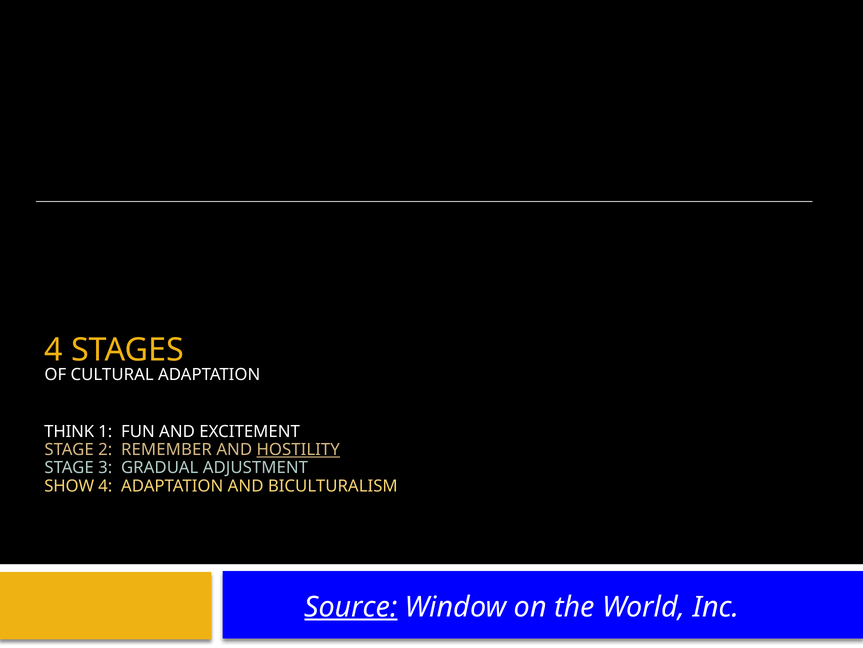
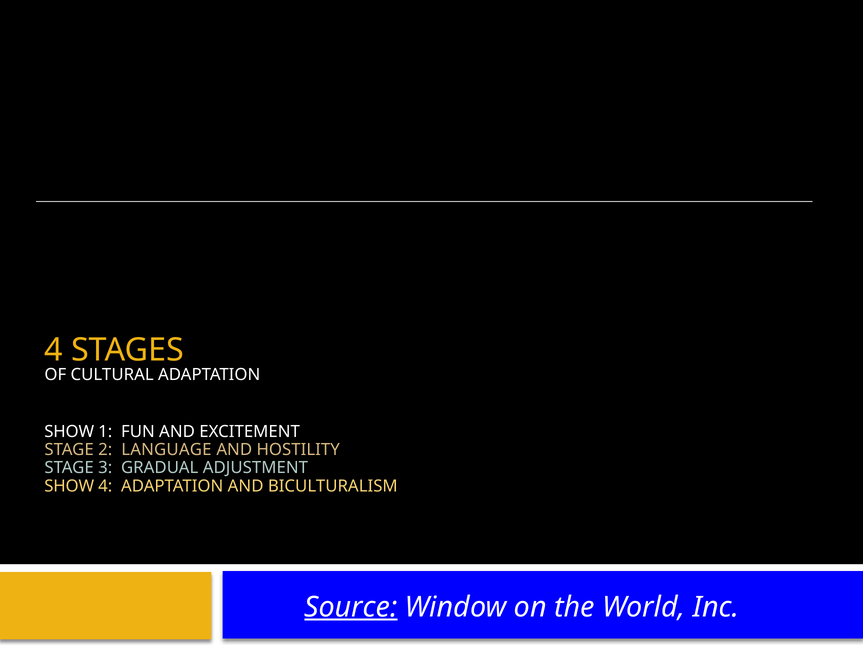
THINK at (69, 431): THINK -> SHOW
REMEMBER: REMEMBER -> LANGUAGE
HOSTILITY underline: present -> none
